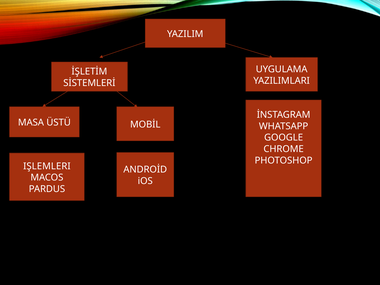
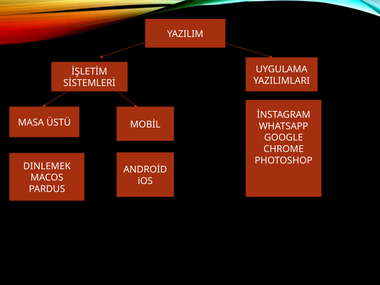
IŞLEMLERI: IŞLEMLERI -> DINLEMEK
